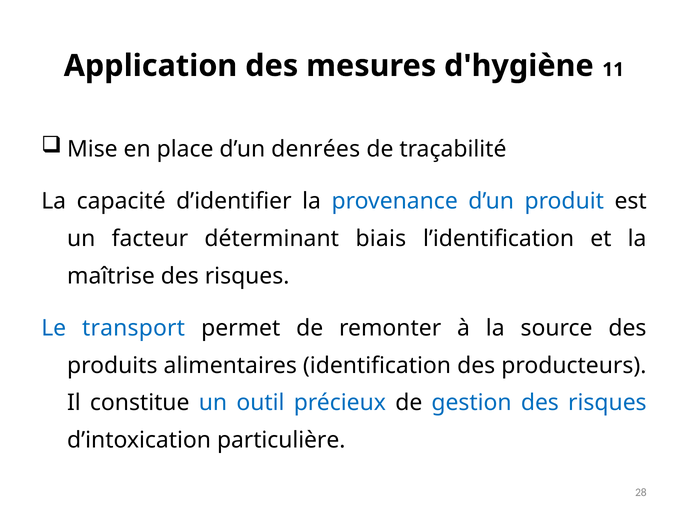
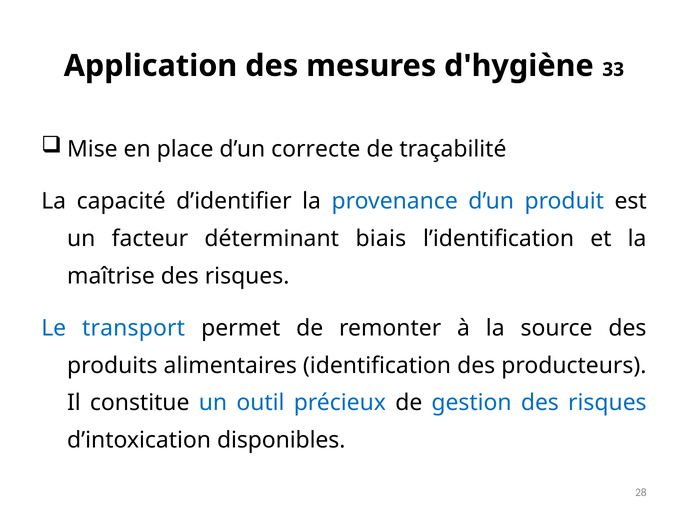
11: 11 -> 33
denrées: denrées -> correcte
particulière: particulière -> disponibles
